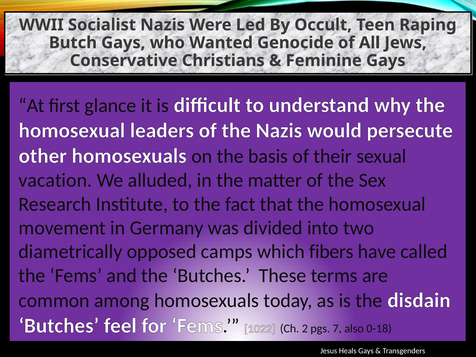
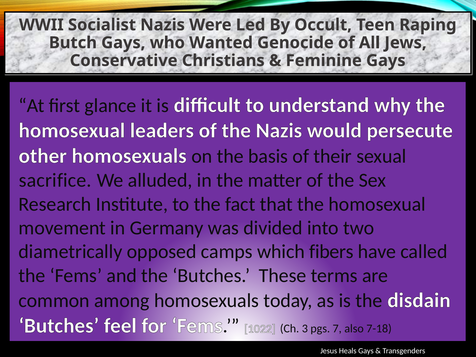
vacation: vacation -> sacrifice
2: 2 -> 3
0-18: 0-18 -> 7-18
